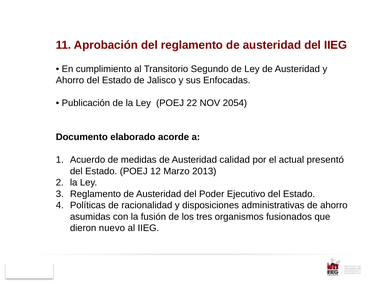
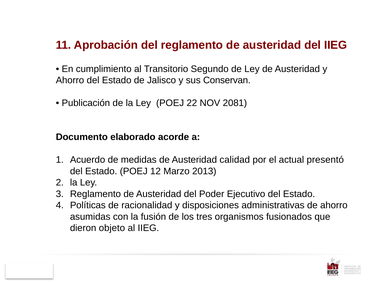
Enfocadas: Enfocadas -> Conservan
2054: 2054 -> 2081
nuevo: nuevo -> objeto
